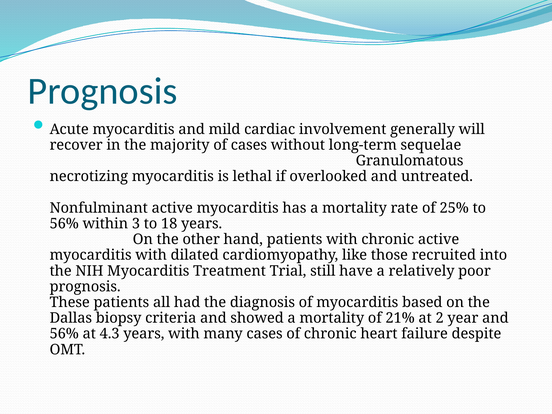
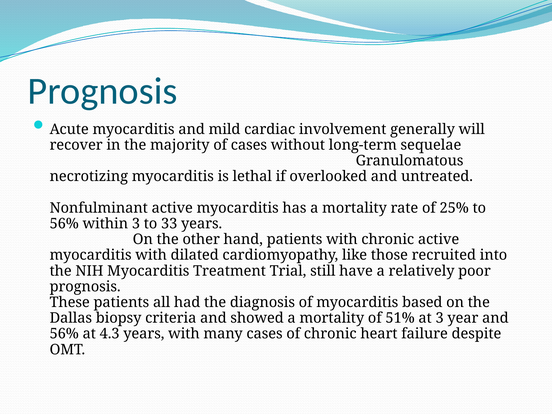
18: 18 -> 33
21%: 21% -> 51%
at 2: 2 -> 3
